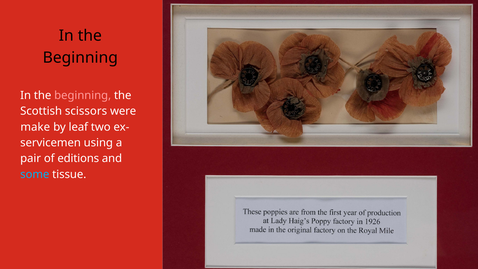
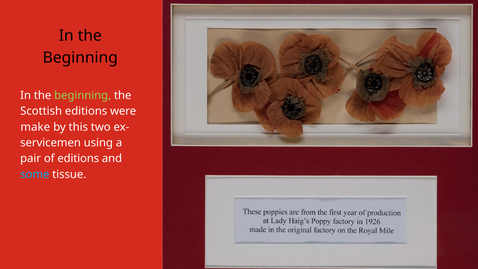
beginning at (83, 95) colour: pink -> light green
Scottish scissors: scissors -> editions
leaf: leaf -> this
